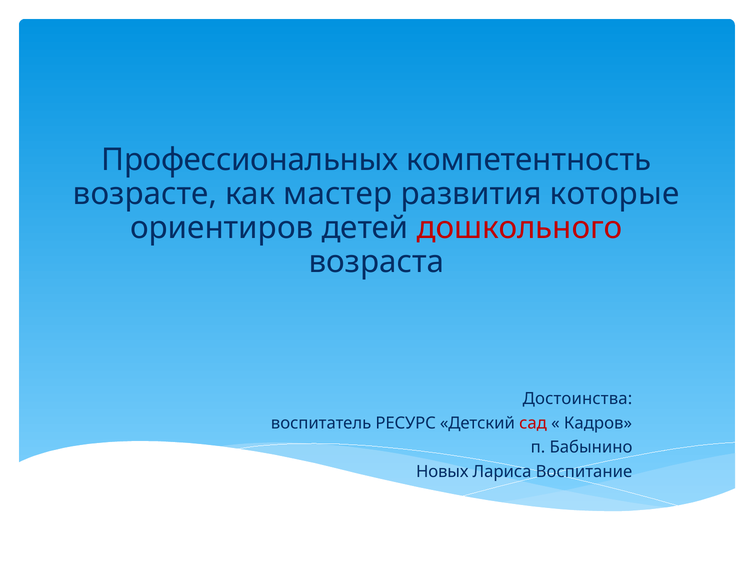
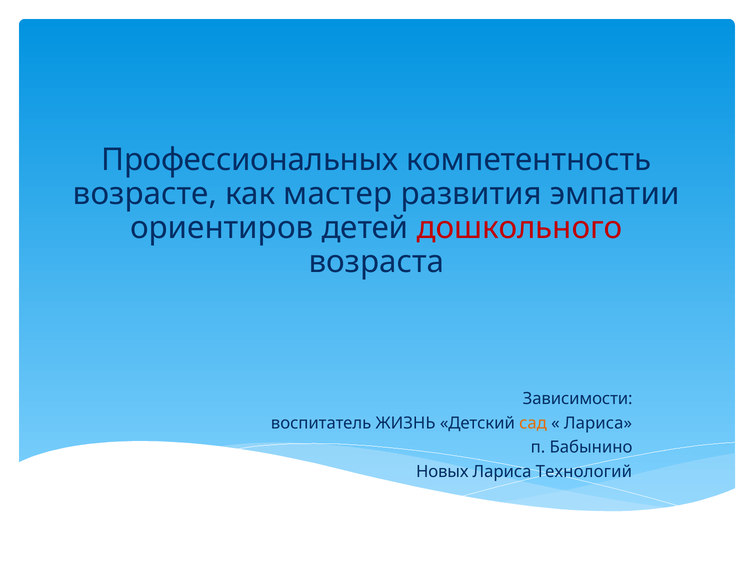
которые: которые -> эмпатии
Достоинства: Достоинства -> Зависимости
РЕСУРС: РЕСУРС -> ЖИЗНЬ
сад colour: red -> orange
Кадров at (598, 423): Кадров -> Лариса
Воспитание: Воспитание -> Технологий
